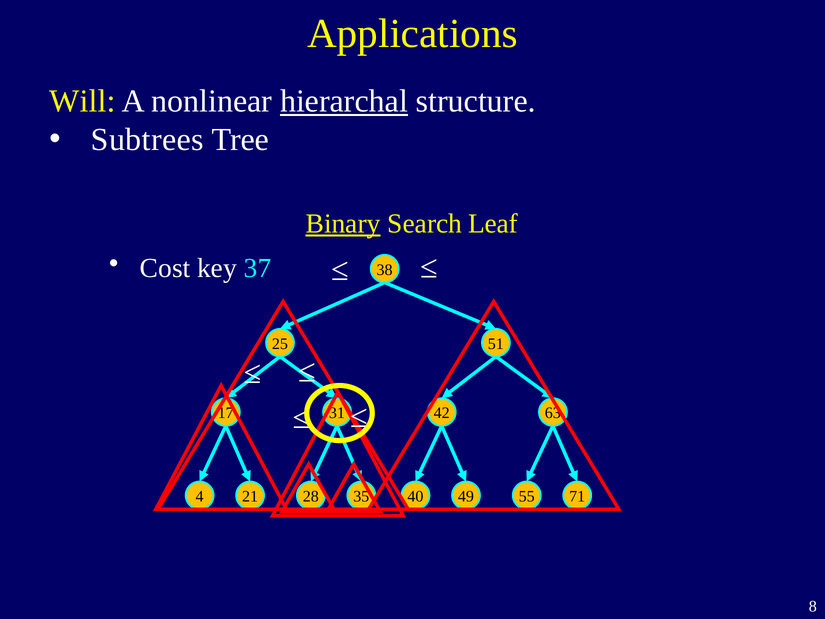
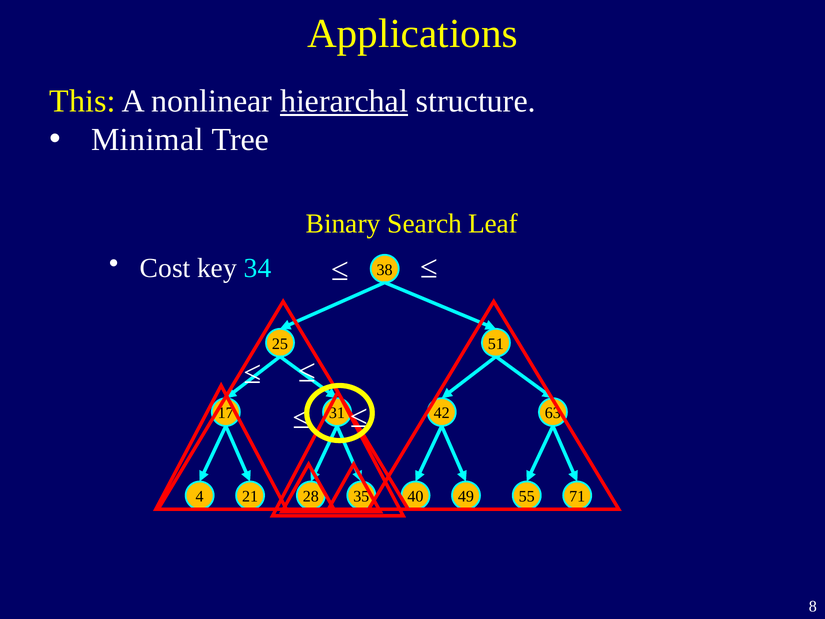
Will: Will -> This
Subtrees: Subtrees -> Minimal
Binary underline: present -> none
37: 37 -> 34
